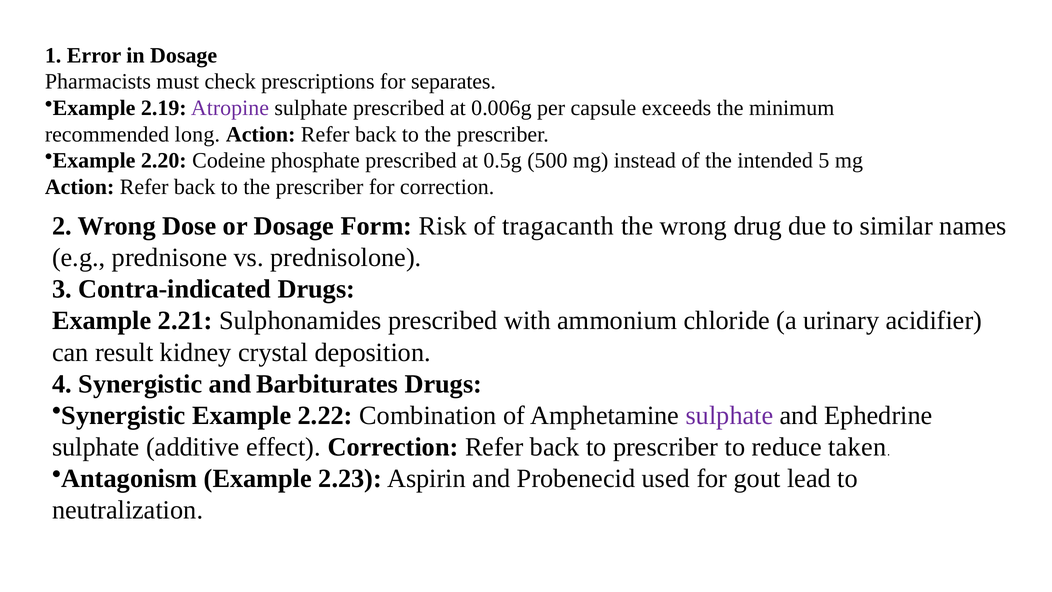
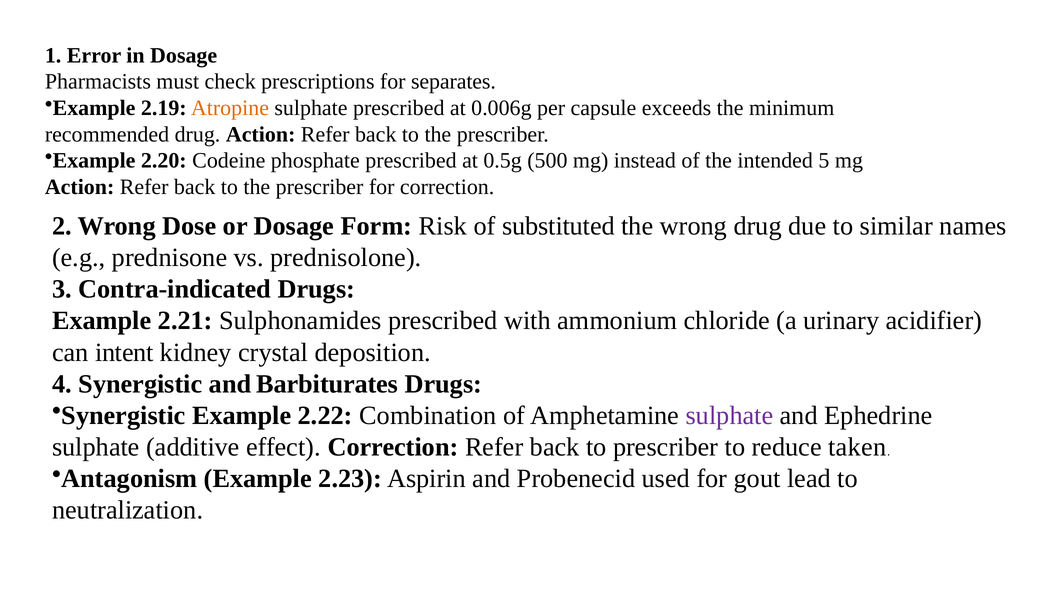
Atropine colour: purple -> orange
recommended long: long -> drug
tragacanth: tragacanth -> substituted
result: result -> intent
